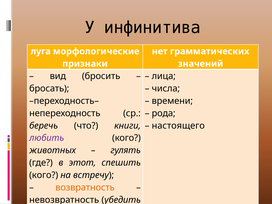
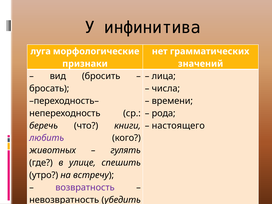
этот: этот -> улице
кого at (44, 175): кого -> утро
возвратность colour: orange -> purple
